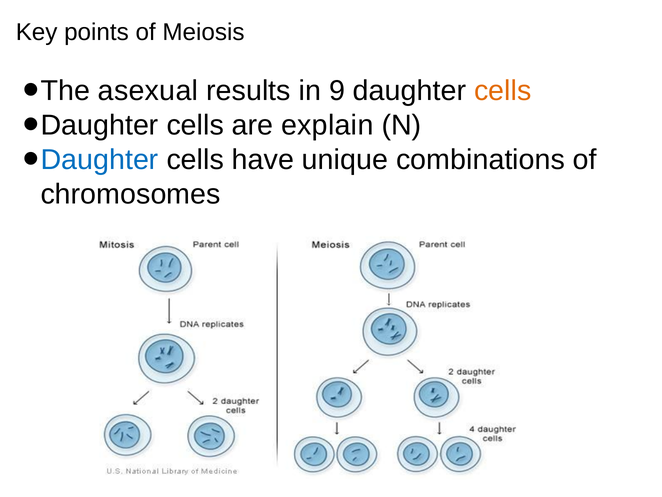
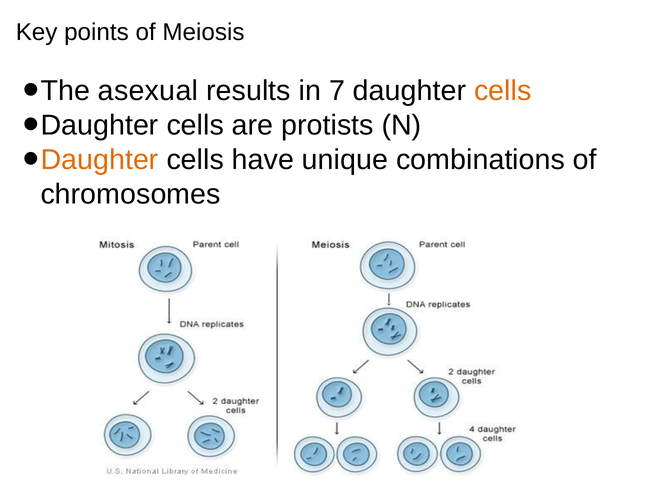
9: 9 -> 7
explain: explain -> protists
Daughter at (100, 160) colour: blue -> orange
